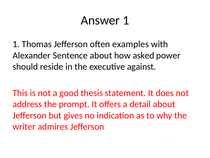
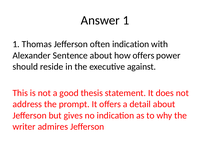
often examples: examples -> indication
how asked: asked -> offers
